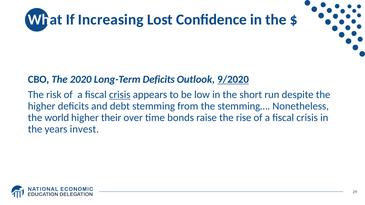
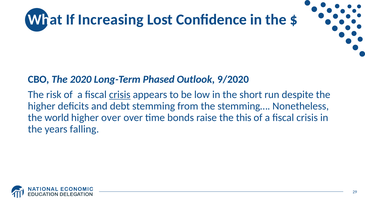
Long-Term Deficits: Deficits -> Phased
9/2020 underline: present -> none
higher their: their -> over
rise: rise -> this
invest: invest -> falling
